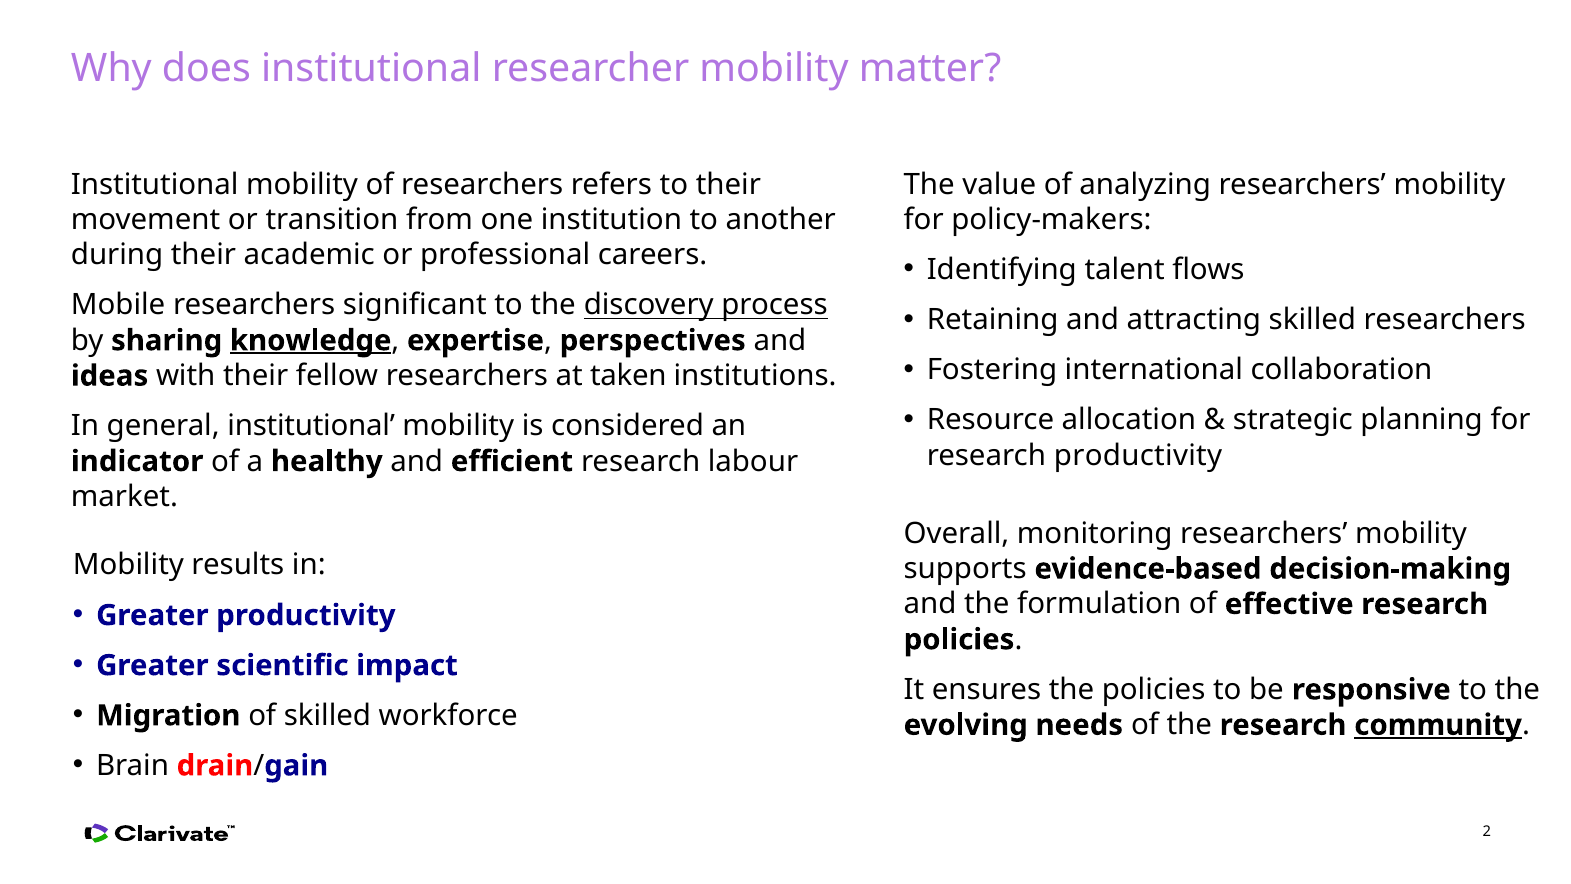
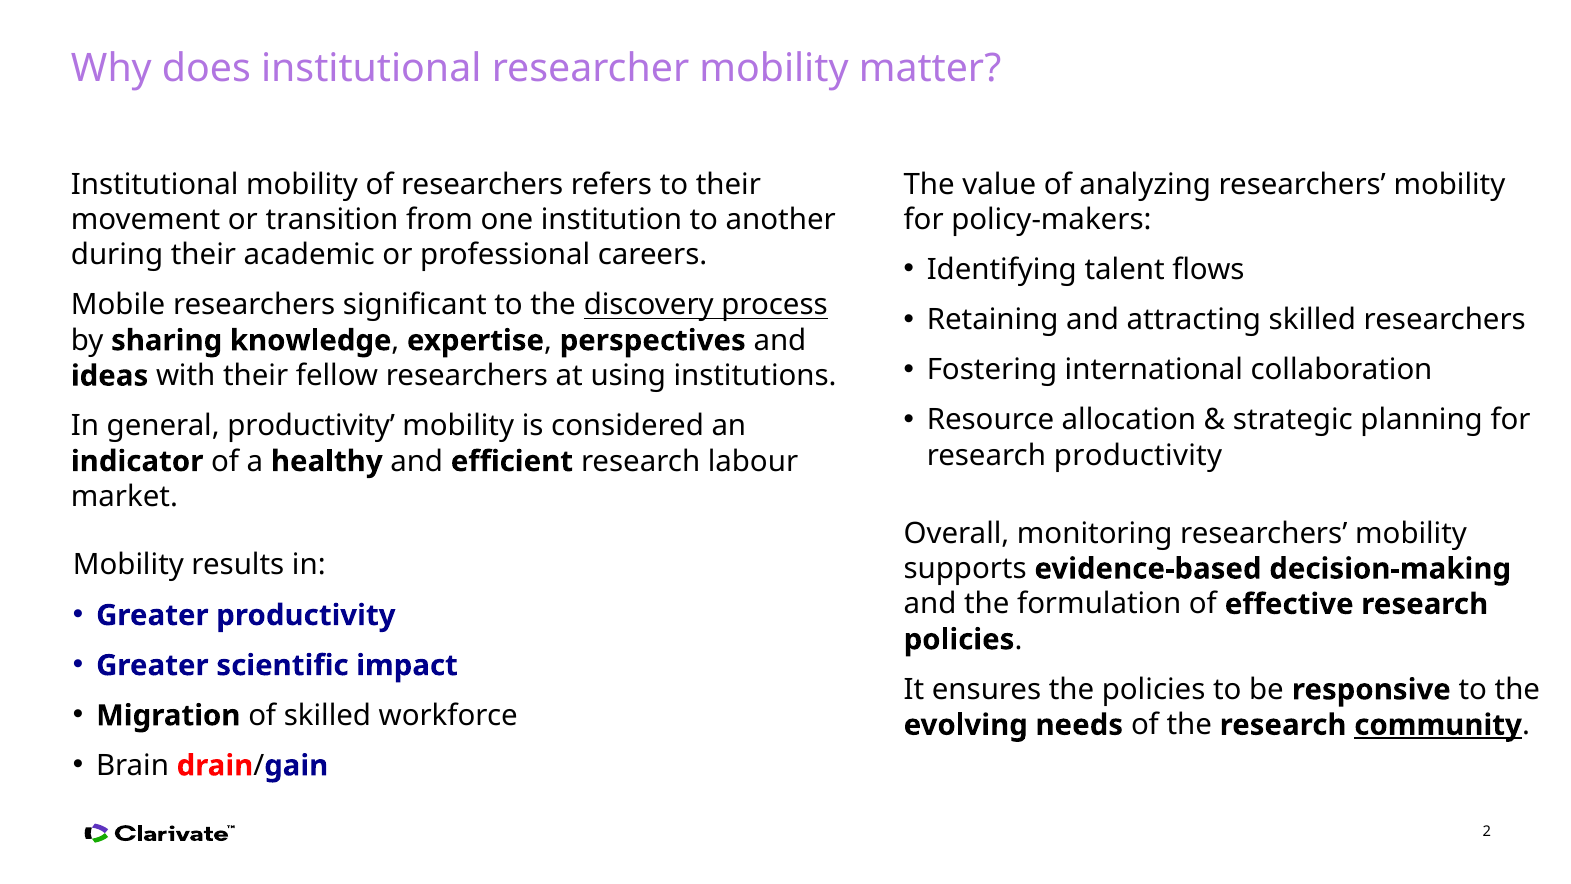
knowledge underline: present -> none
taken: taken -> using
general institutional: institutional -> productivity
